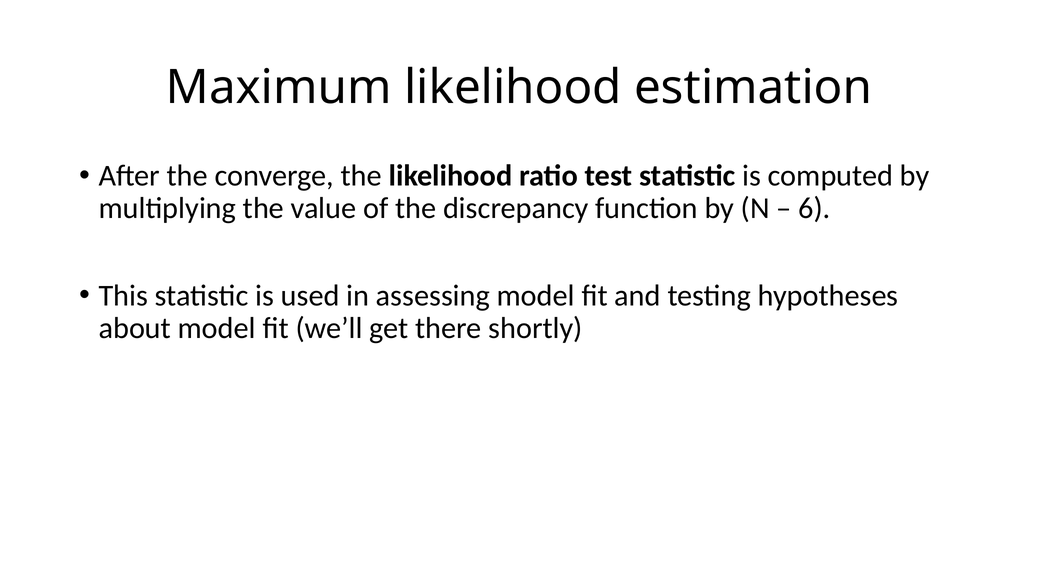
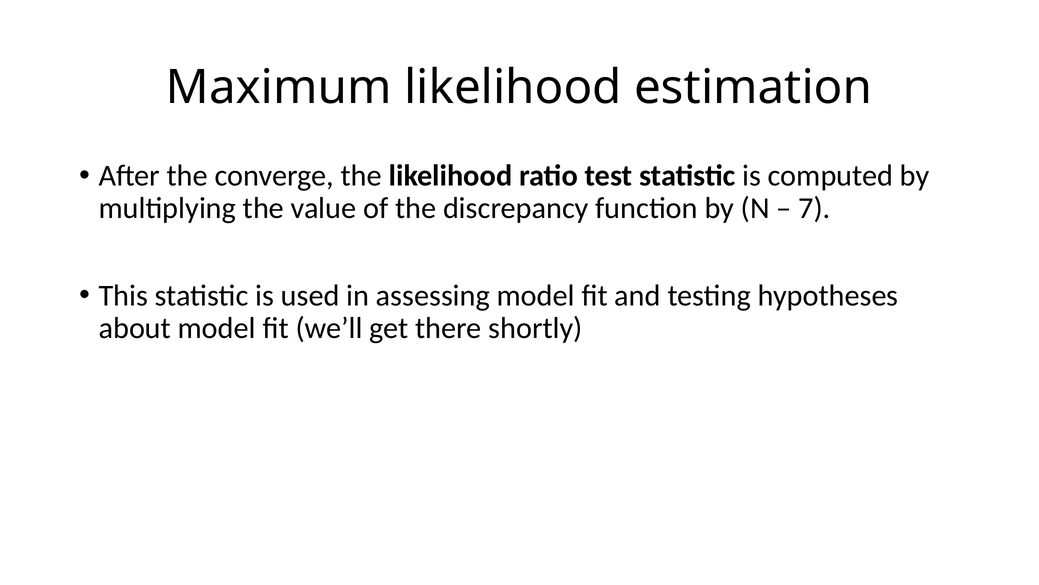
6: 6 -> 7
